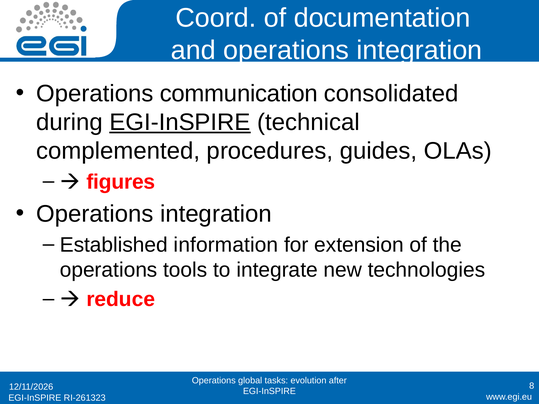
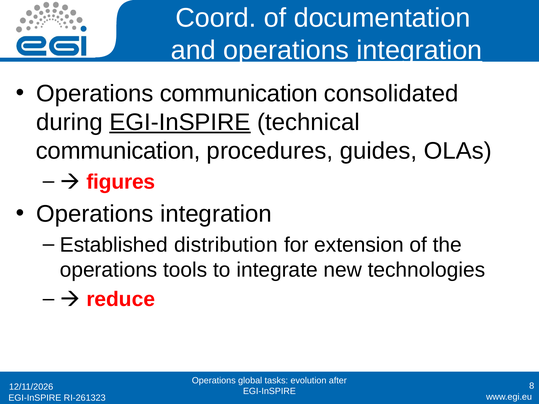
integration at (419, 50) underline: none -> present
complemented at (118, 151): complemented -> communication
information: information -> distribution
